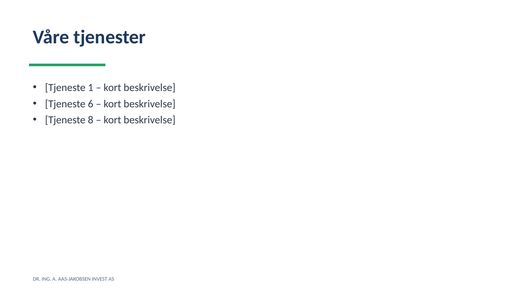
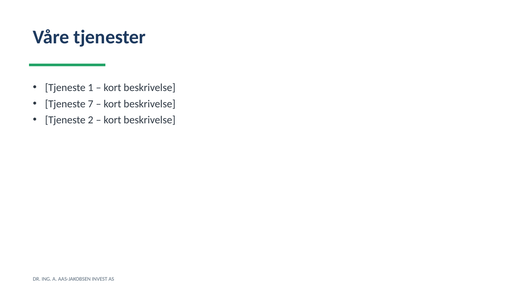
6: 6 -> 7
8: 8 -> 2
